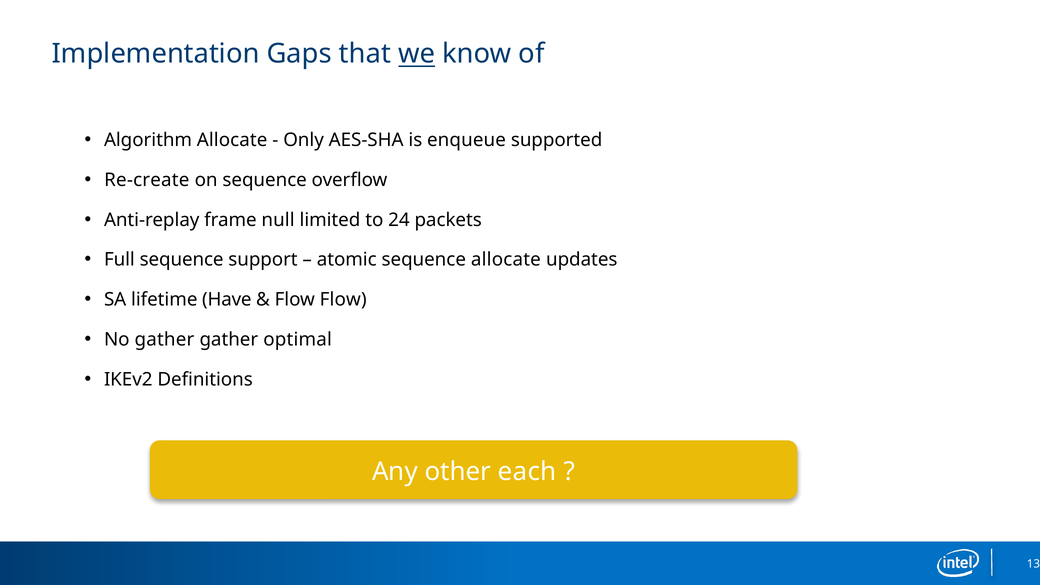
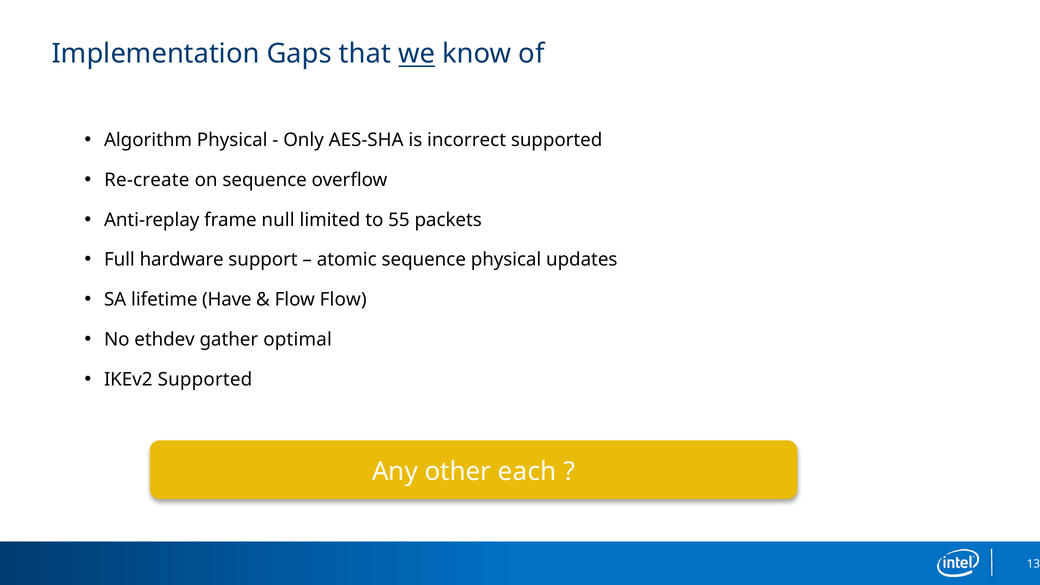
Algorithm Allocate: Allocate -> Physical
enqueue: enqueue -> incorrect
24: 24 -> 55
Full sequence: sequence -> hardware
sequence allocate: allocate -> physical
No gather: gather -> ethdev
IKEv2 Definitions: Definitions -> Supported
